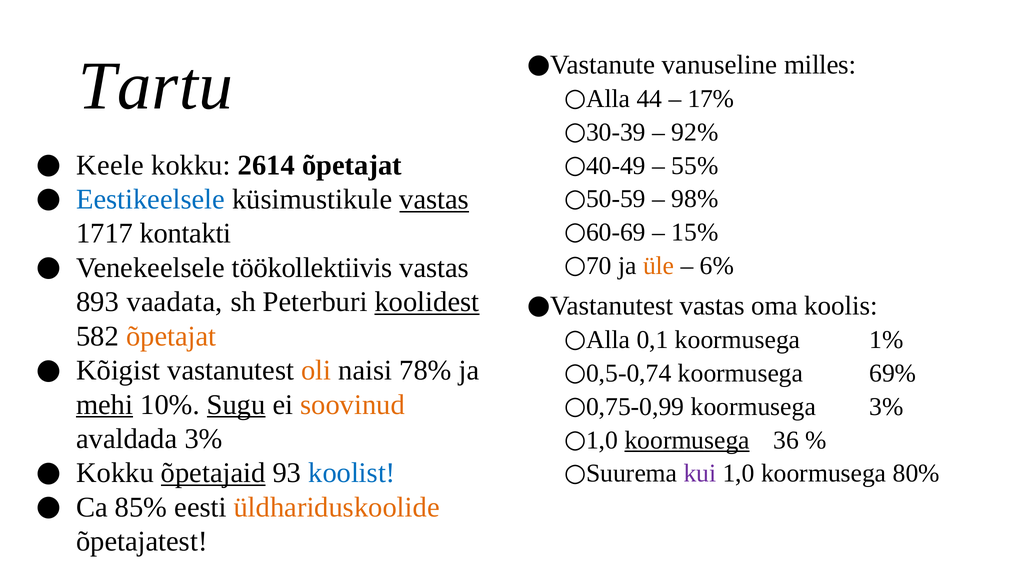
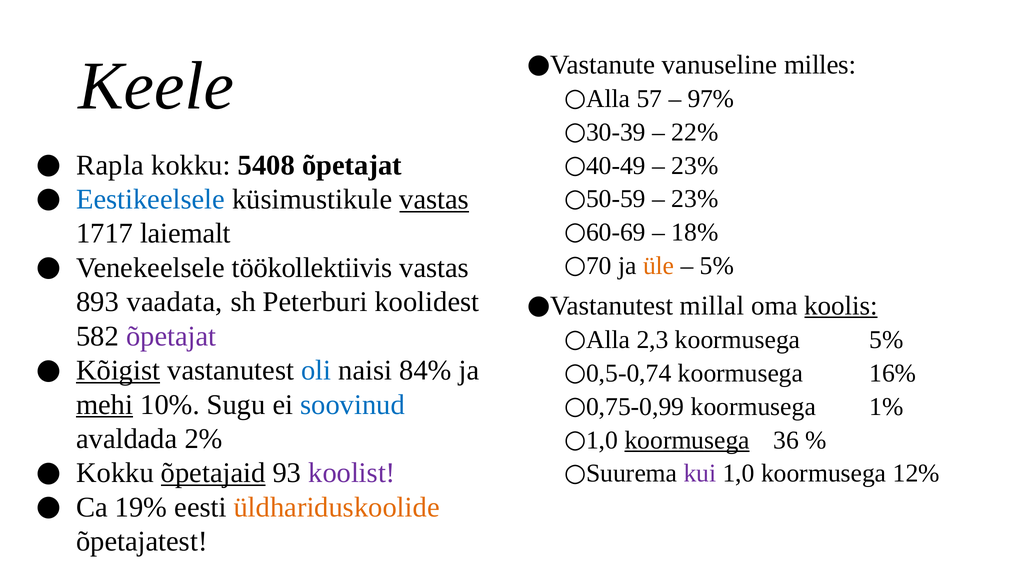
Tartu: Tartu -> Keele
44: 44 -> 57
17%: 17% -> 97%
92%: 92% -> 22%
Keele: Keele -> Rapla
2614: 2614 -> 5408
55% at (695, 166): 55% -> 23%
98% at (695, 199): 98% -> 23%
kontakti: kontakti -> laiemalt
15%: 15% -> 18%
6% at (717, 266): 6% -> 5%
koolidest underline: present -> none
vastas at (712, 306): vastas -> millal
koolis underline: none -> present
õpetajat at (171, 336) colour: orange -> purple
0,1: 0,1 -> 2,3
koormusega 1%: 1% -> 5%
Kõigist underline: none -> present
oli colour: orange -> blue
78%: 78% -> 84%
69%: 69% -> 16%
Sugu underline: present -> none
soovinud colour: orange -> blue
koormusega 3%: 3% -> 1%
avaldada 3%: 3% -> 2%
koolist colour: blue -> purple
80%: 80% -> 12%
85%: 85% -> 19%
